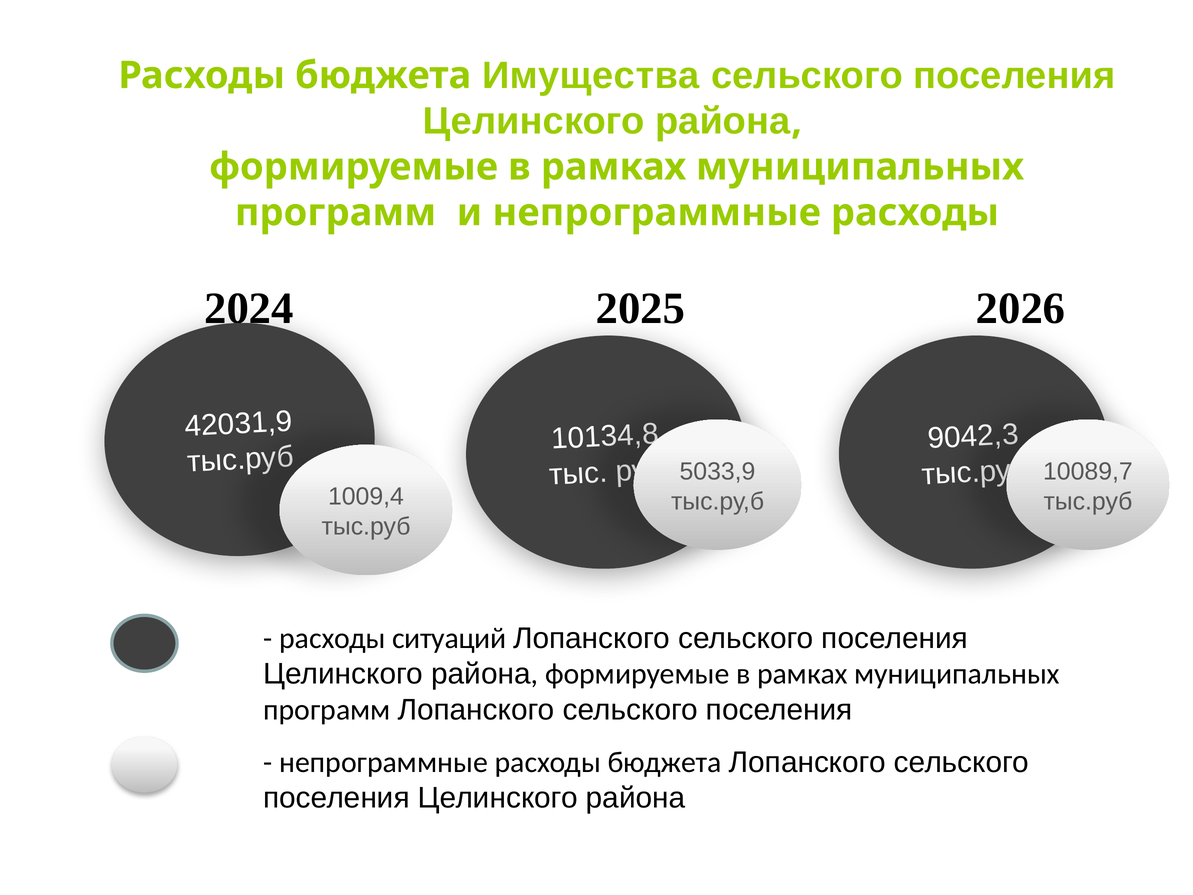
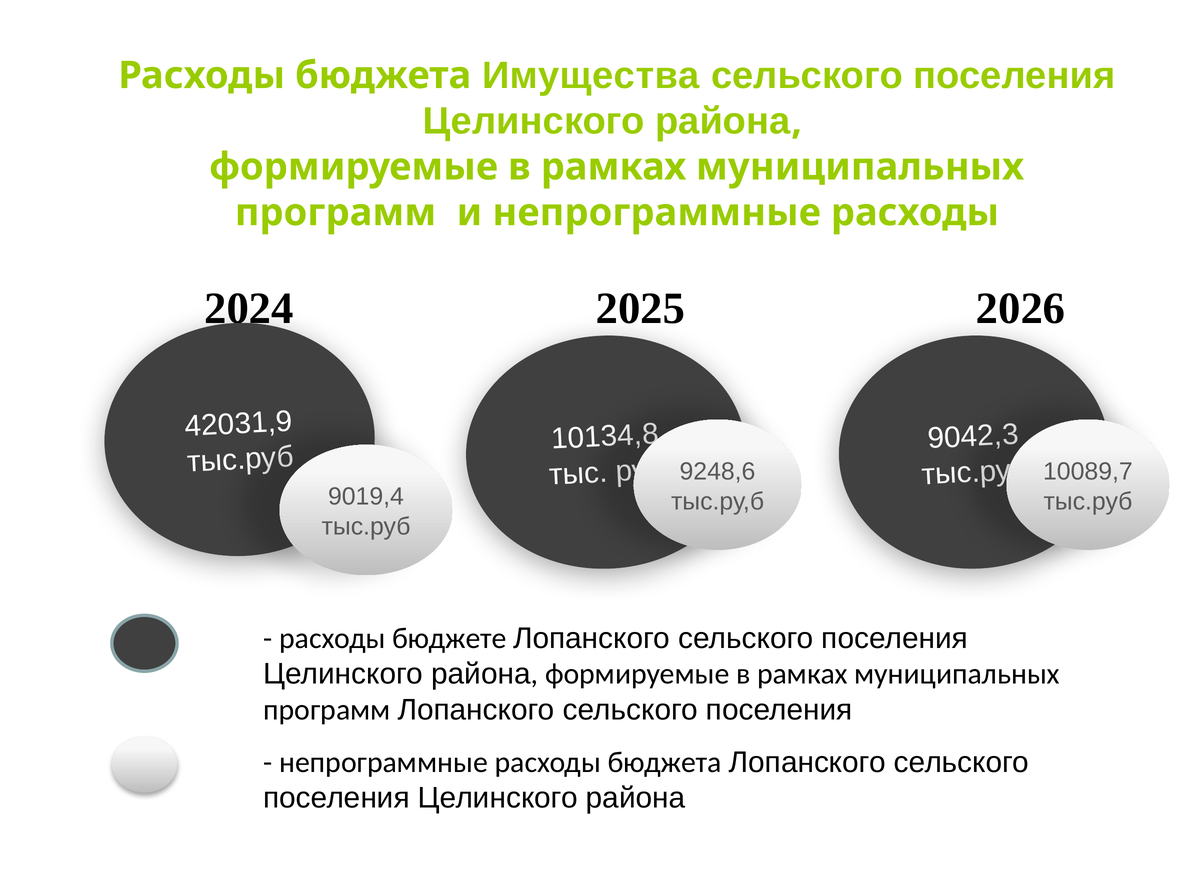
5033,9: 5033,9 -> 9248,6
1009,4: 1009,4 -> 9019,4
ситуаций: ситуаций -> бюджете
